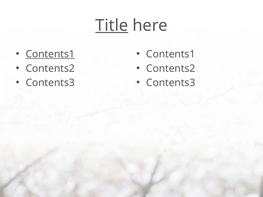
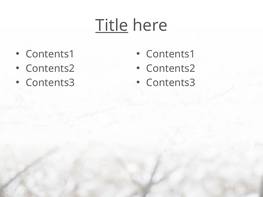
Contents1 at (50, 54) underline: present -> none
